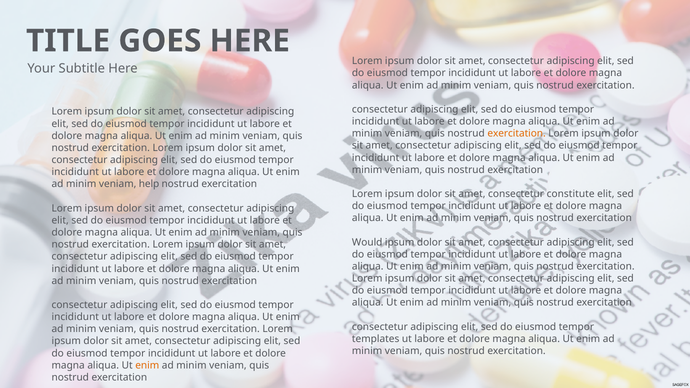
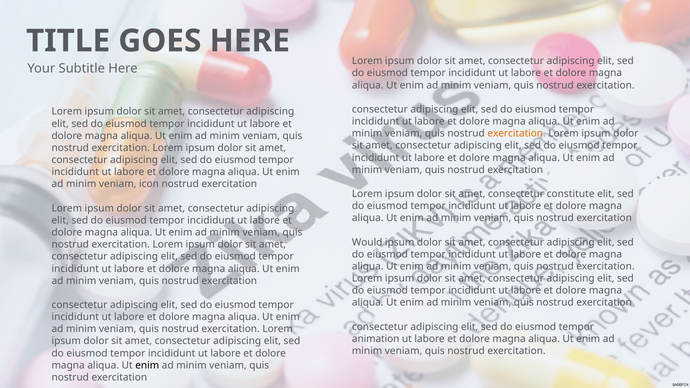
help: help -> icon
templates: templates -> animation
enim at (147, 365) colour: orange -> black
